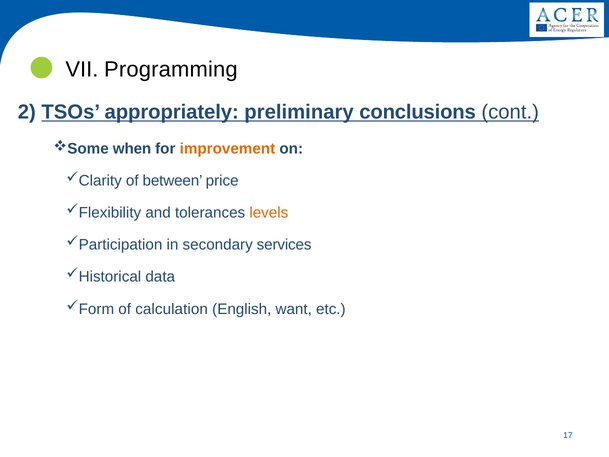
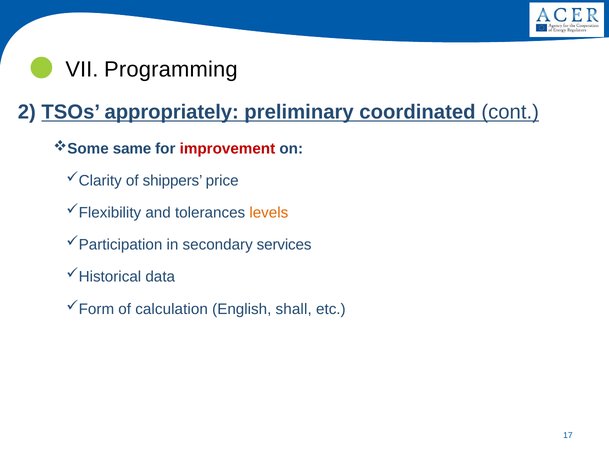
conclusions: conclusions -> coordinated
when: when -> same
improvement colour: orange -> red
between: between -> shippers
want: want -> shall
